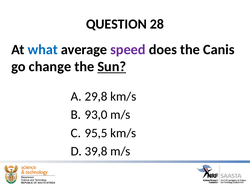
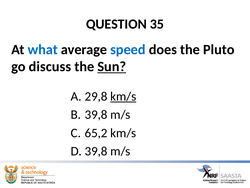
28: 28 -> 35
speed colour: purple -> blue
Canis: Canis -> Pluto
change: change -> discuss
km/s at (123, 96) underline: none -> present
93,0: 93,0 -> 39,8
95,5: 95,5 -> 65,2
